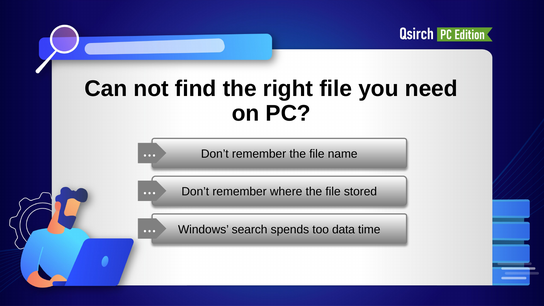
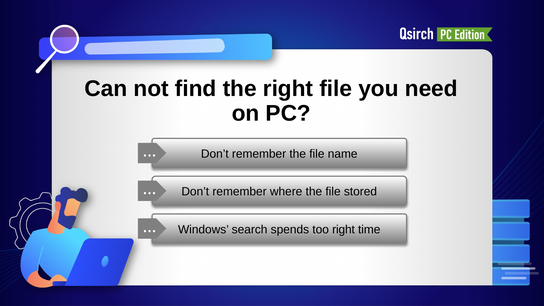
too data: data -> right
